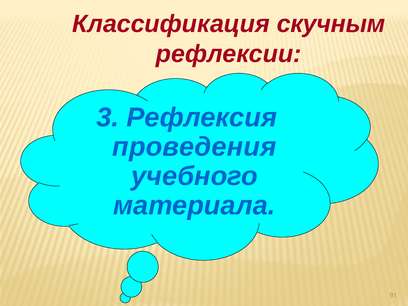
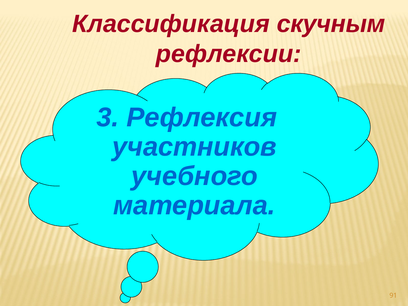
проведения: проведения -> участников
